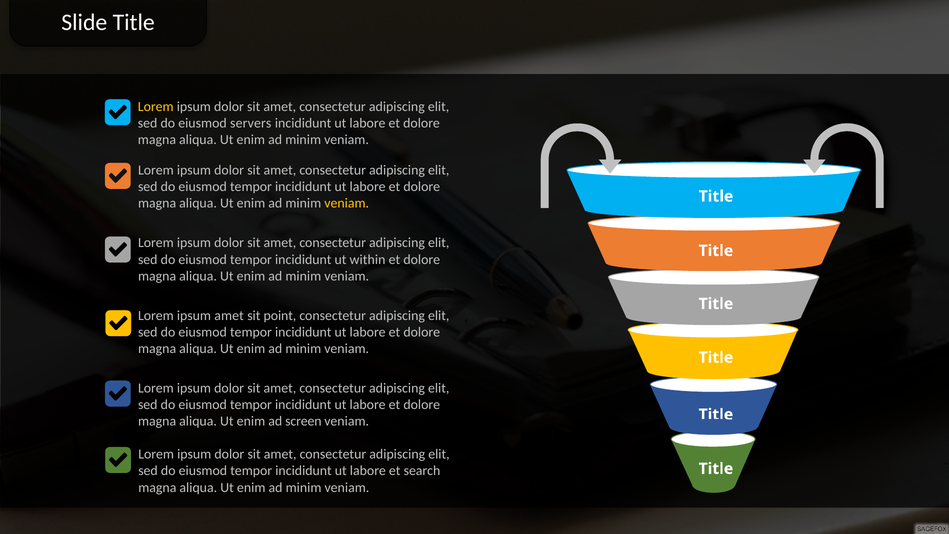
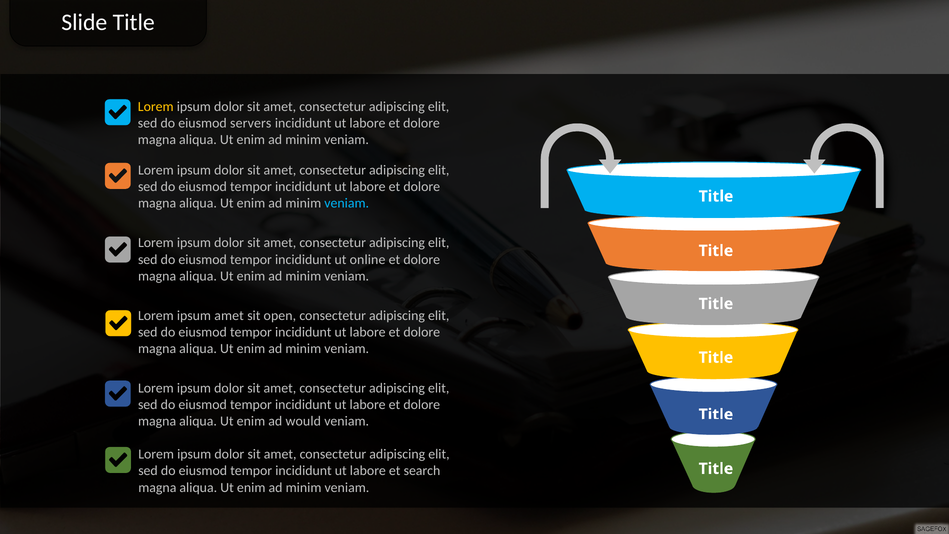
veniam at (347, 203) colour: yellow -> light blue
within: within -> online
point: point -> open
screen: screen -> would
